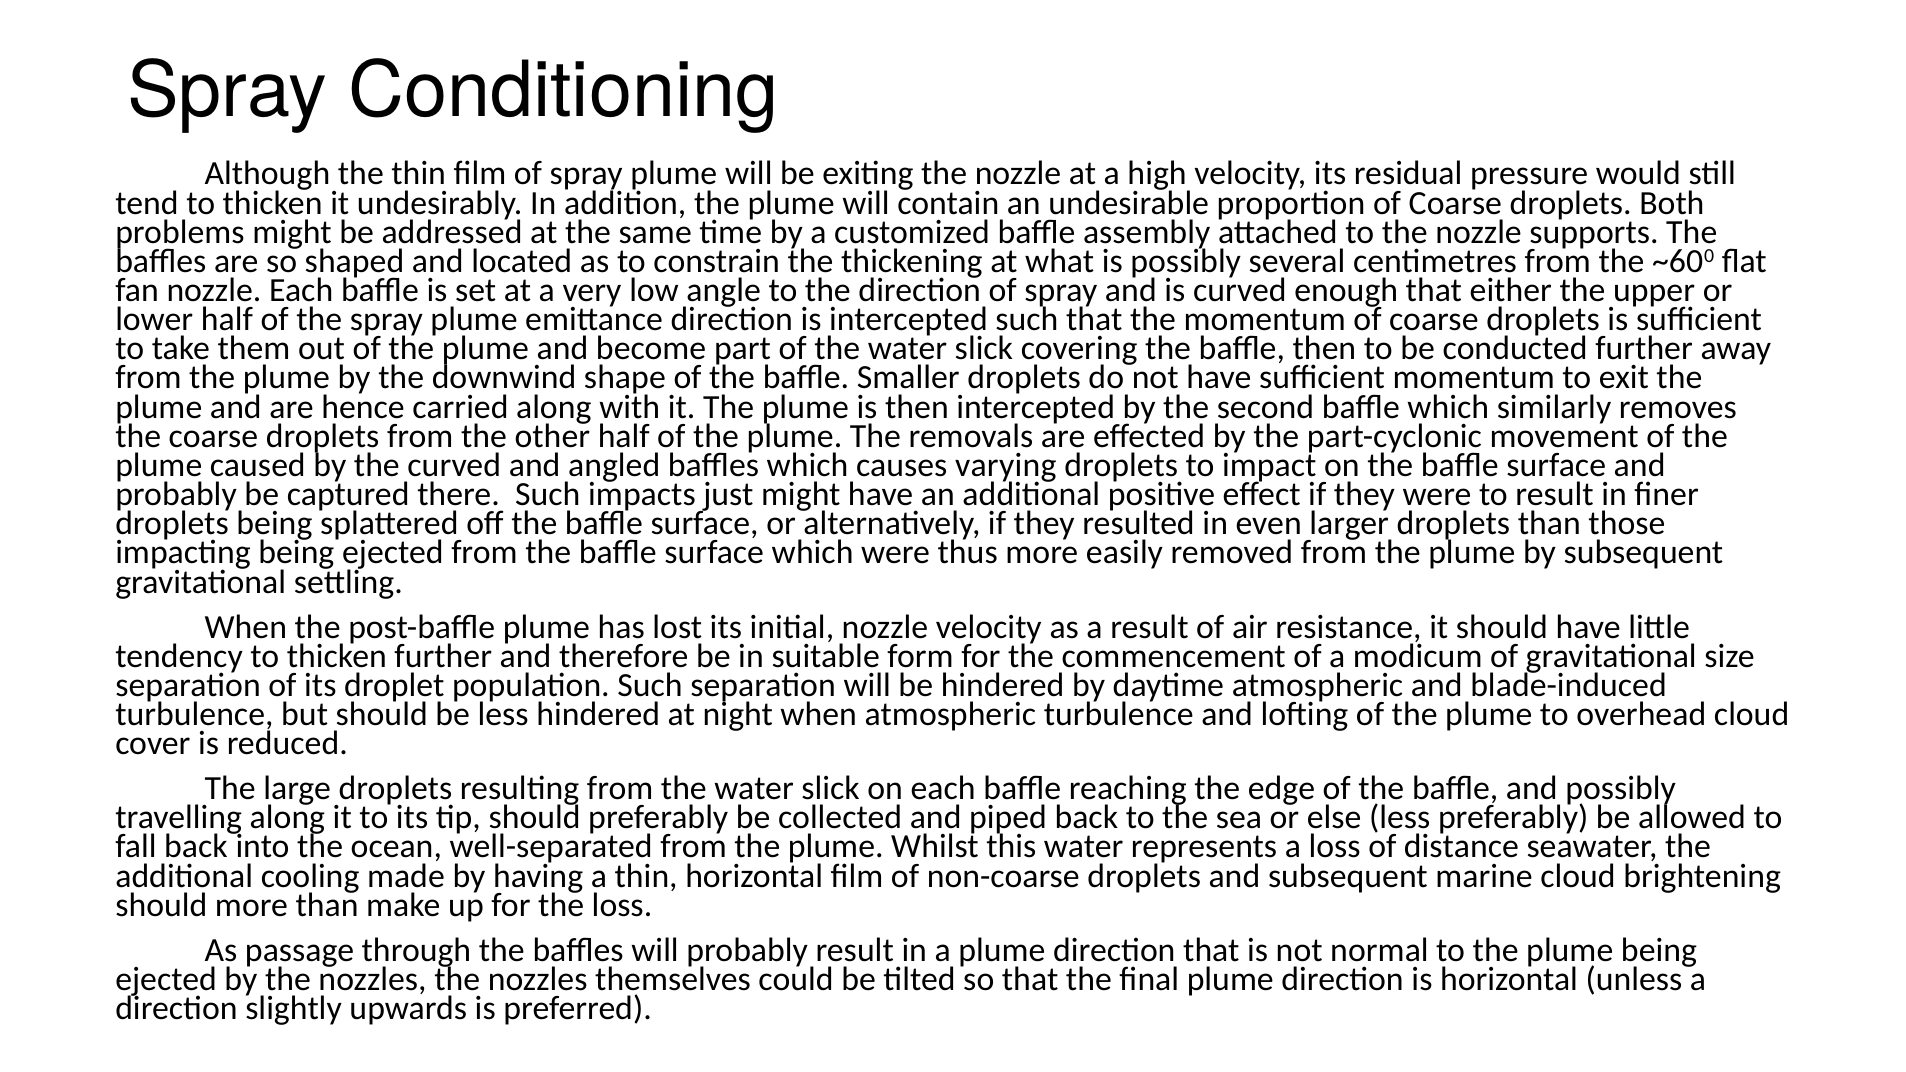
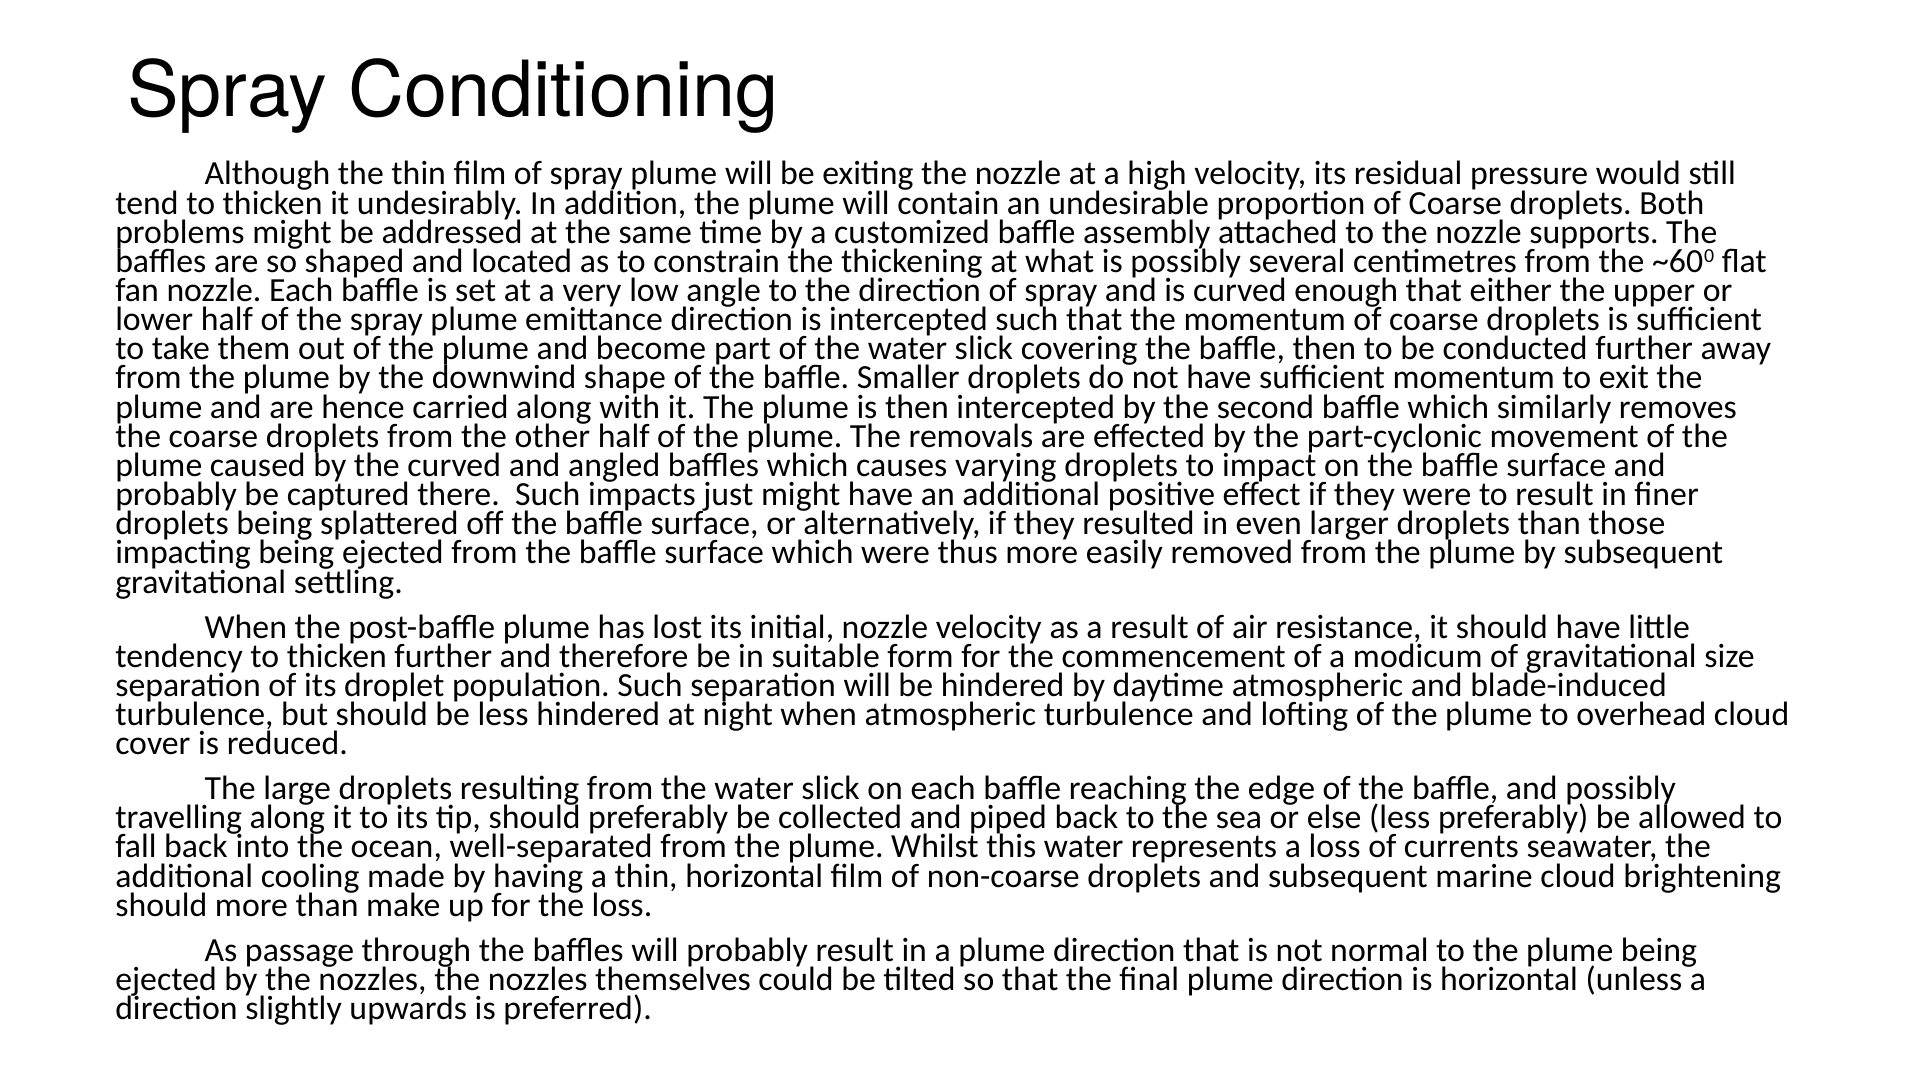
distance: distance -> currents
